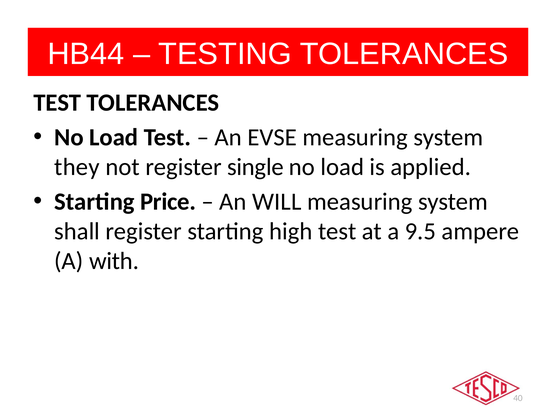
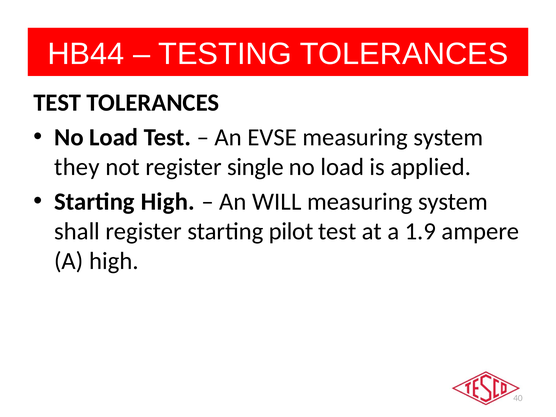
Starting Price: Price -> High
high: high -> pilot
9.5: 9.5 -> 1.9
A with: with -> high
